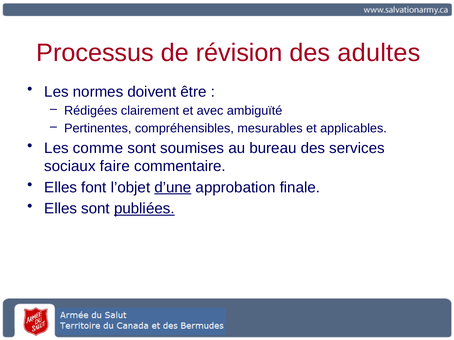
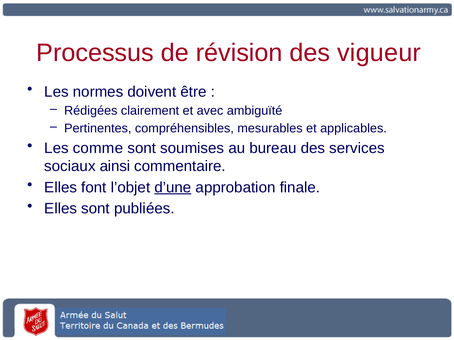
adultes: adultes -> vigueur
faire: faire -> ainsi
publiées underline: present -> none
